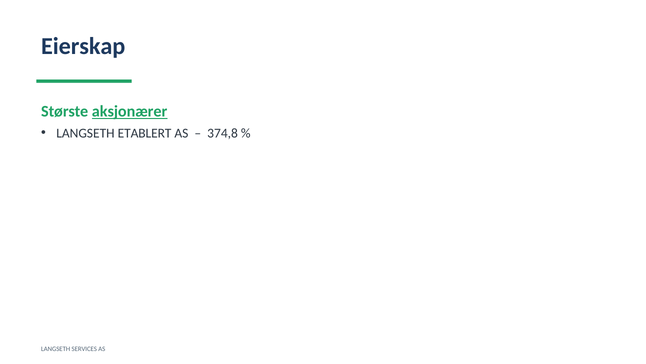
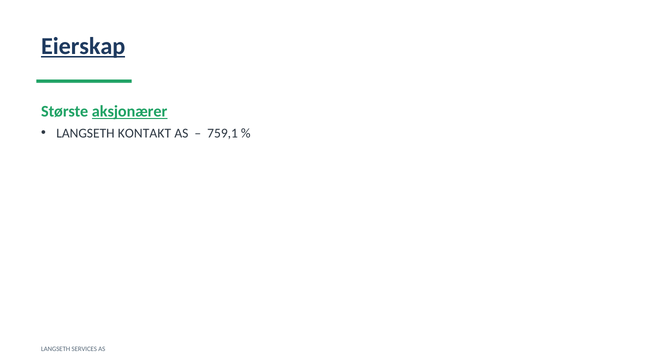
Eierskap underline: none -> present
ETABLERT: ETABLERT -> KONTAKT
374,8: 374,8 -> 759,1
